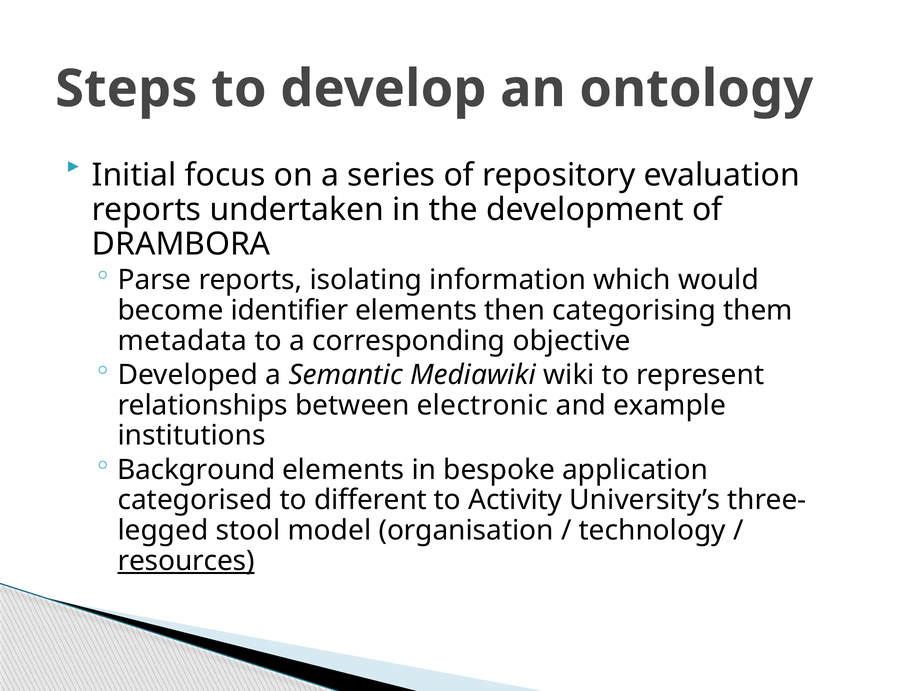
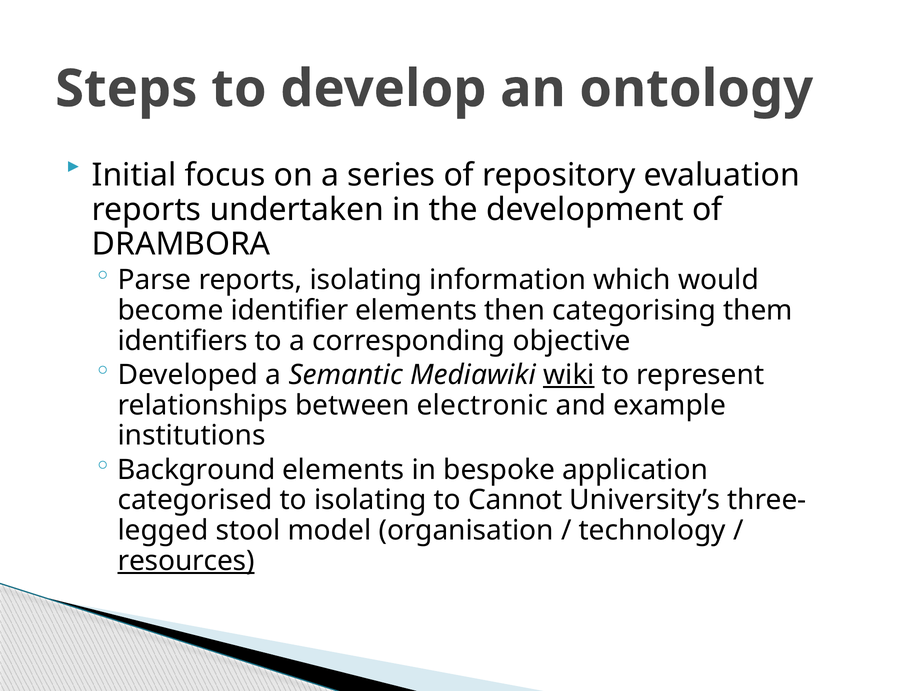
metadata: metadata -> identifiers
wiki underline: none -> present
to different: different -> isolating
Activity: Activity -> Cannot
